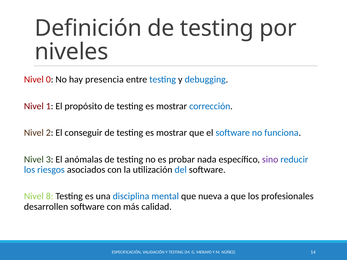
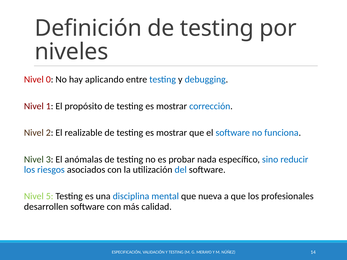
presencia: presencia -> aplicando
conseguir: conseguir -> realizable
sino colour: purple -> blue
8: 8 -> 5
